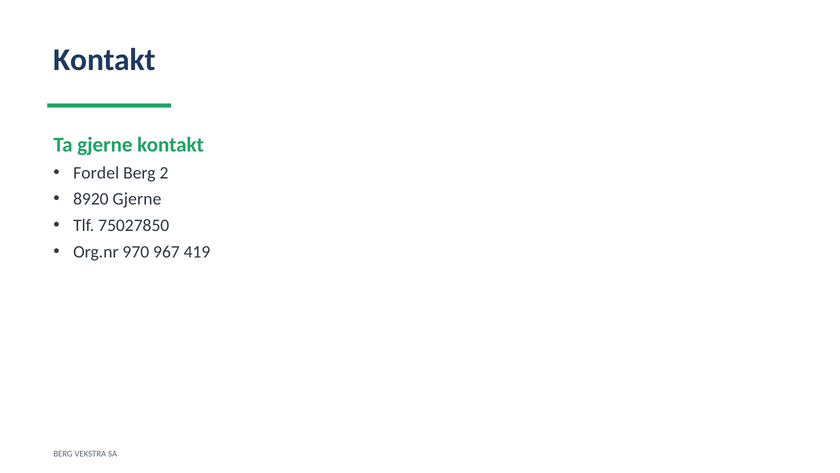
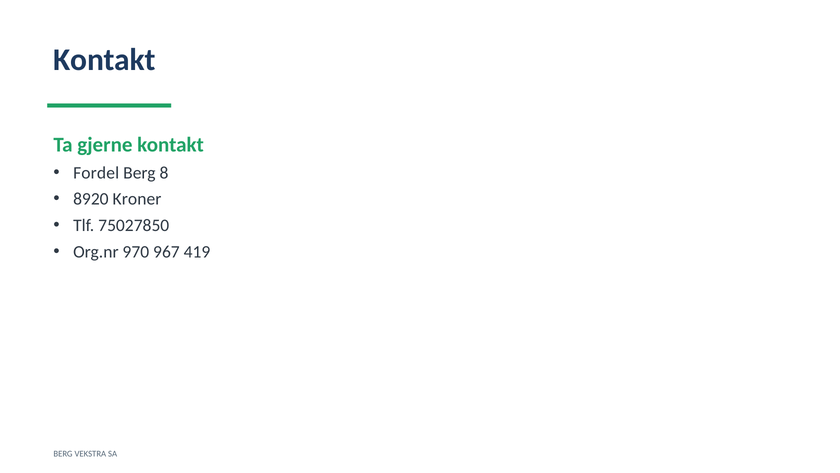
2: 2 -> 8
8920 Gjerne: Gjerne -> Kroner
